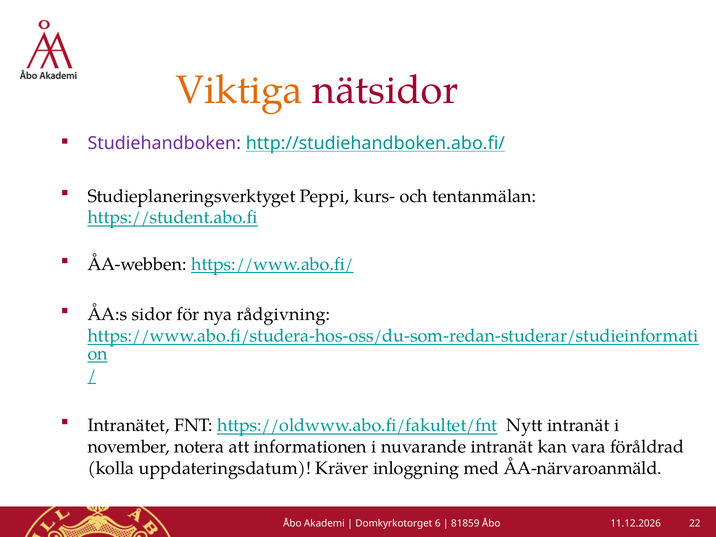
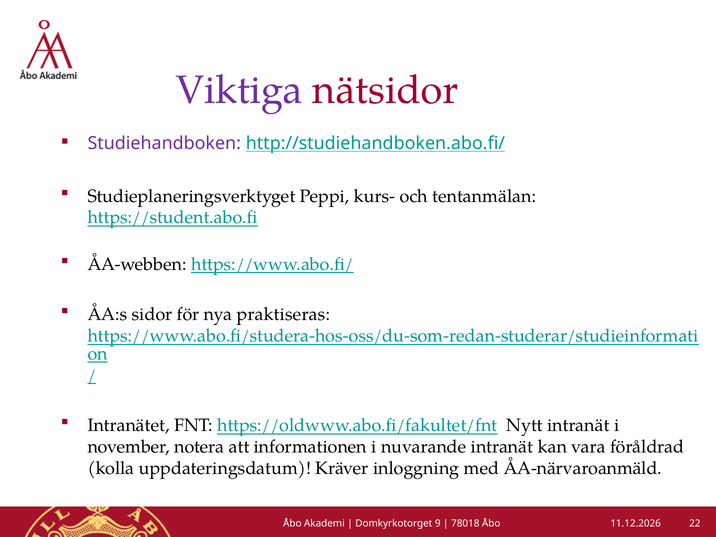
Viktiga colour: orange -> purple
rådgivning: rådgivning -> praktiseras
6: 6 -> 9
81859: 81859 -> 78018
